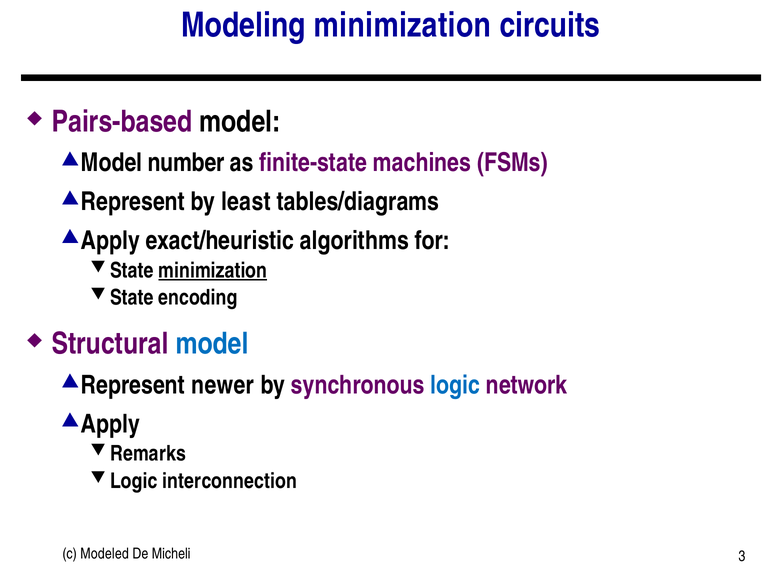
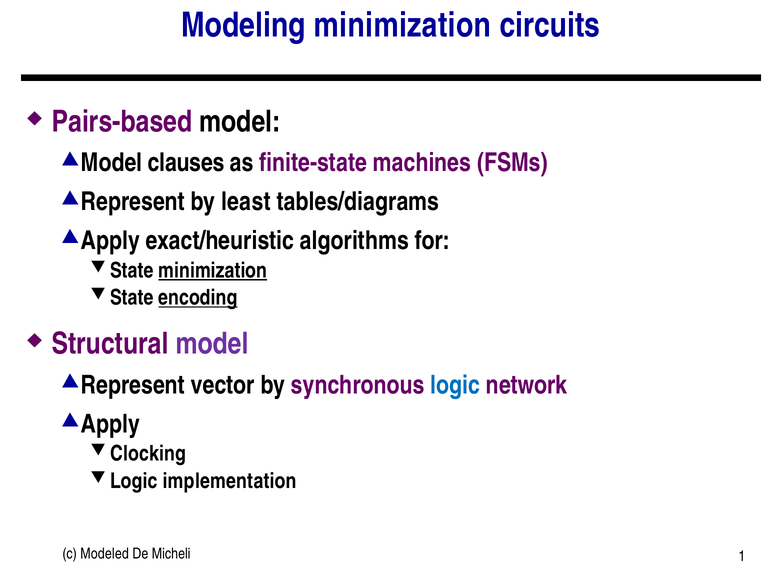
number: number -> clauses
encoding underline: none -> present
model at (212, 344) colour: blue -> purple
newer: newer -> vector
Remarks: Remarks -> Clocking
interconnection: interconnection -> implementation
3: 3 -> 1
